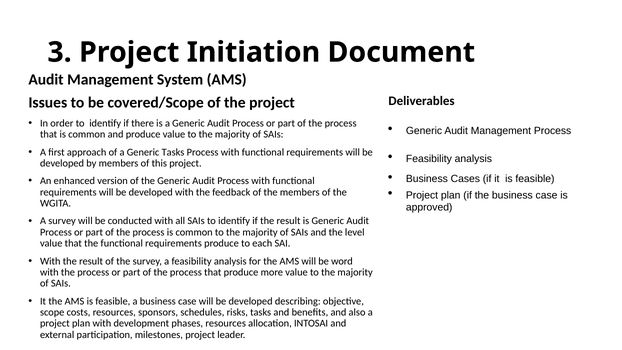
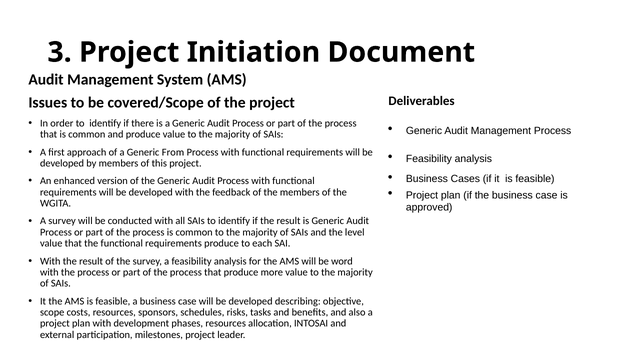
Generic Tasks: Tasks -> From
